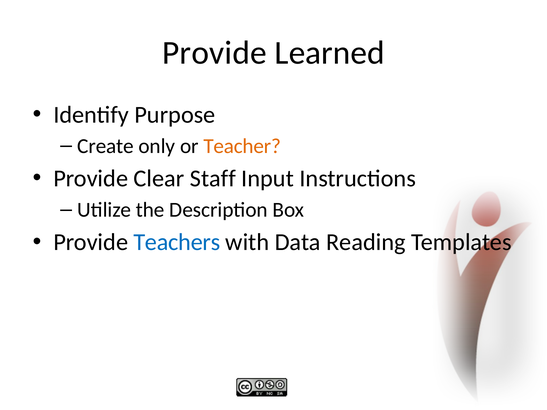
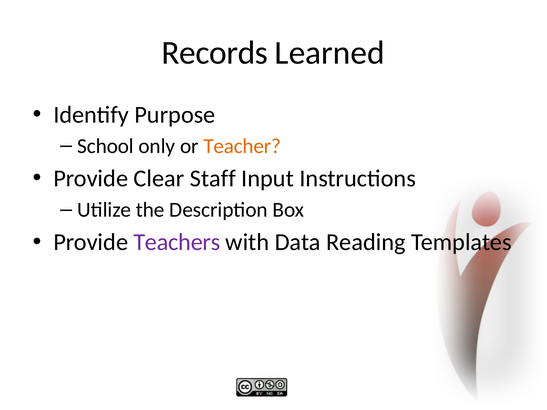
Provide at (214, 53): Provide -> Records
Create: Create -> School
Teachers colour: blue -> purple
